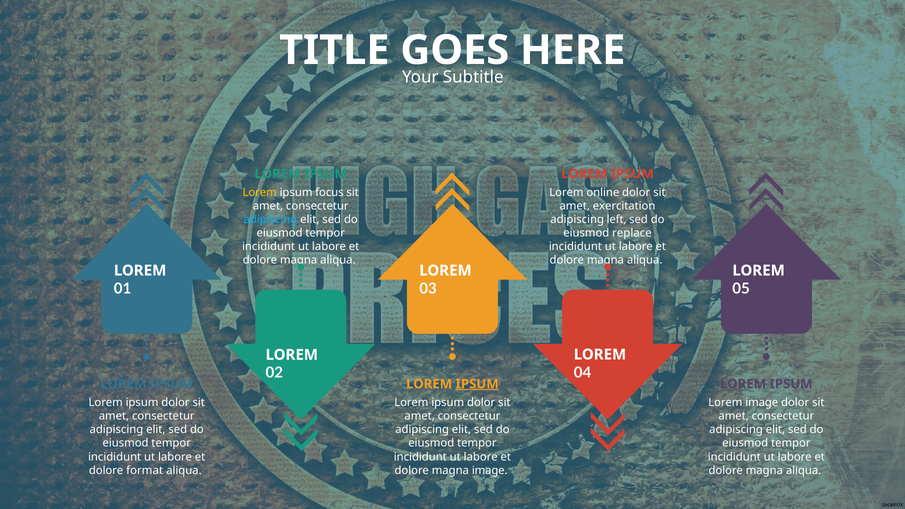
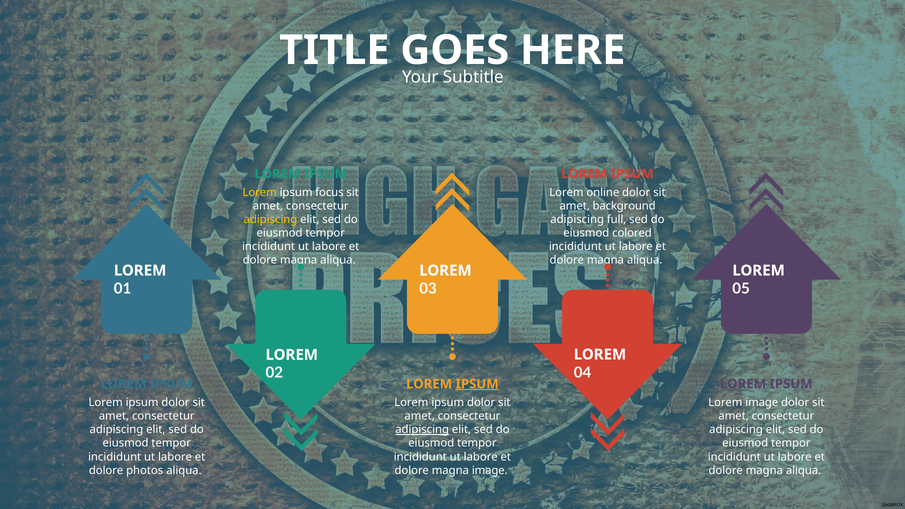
exercitation: exercitation -> background
adipiscing at (270, 220) colour: light blue -> yellow
left: left -> full
replace: replace -> colored
adipiscing at (422, 430) underline: none -> present
format: format -> photos
